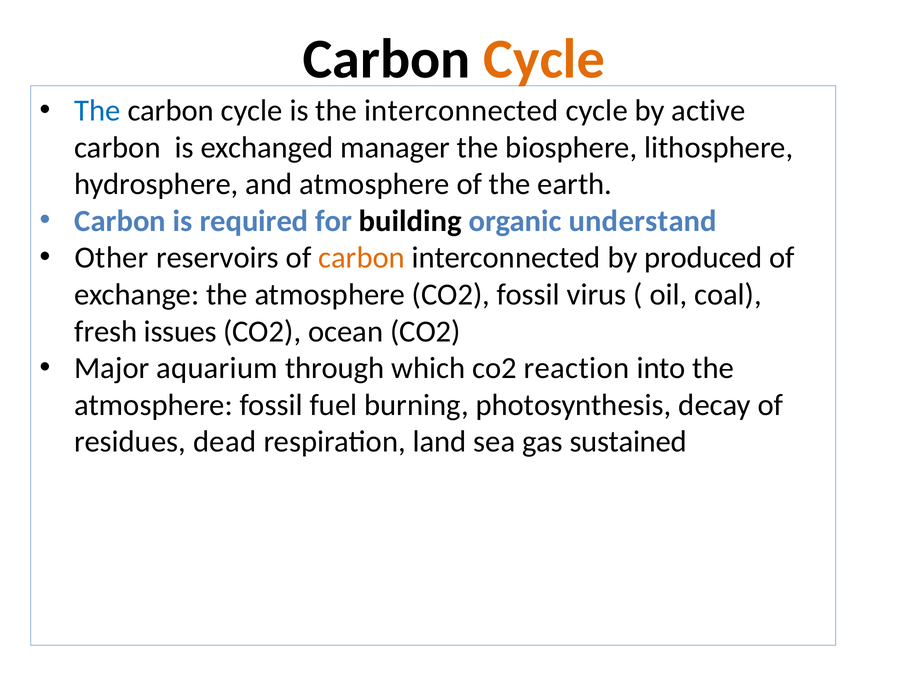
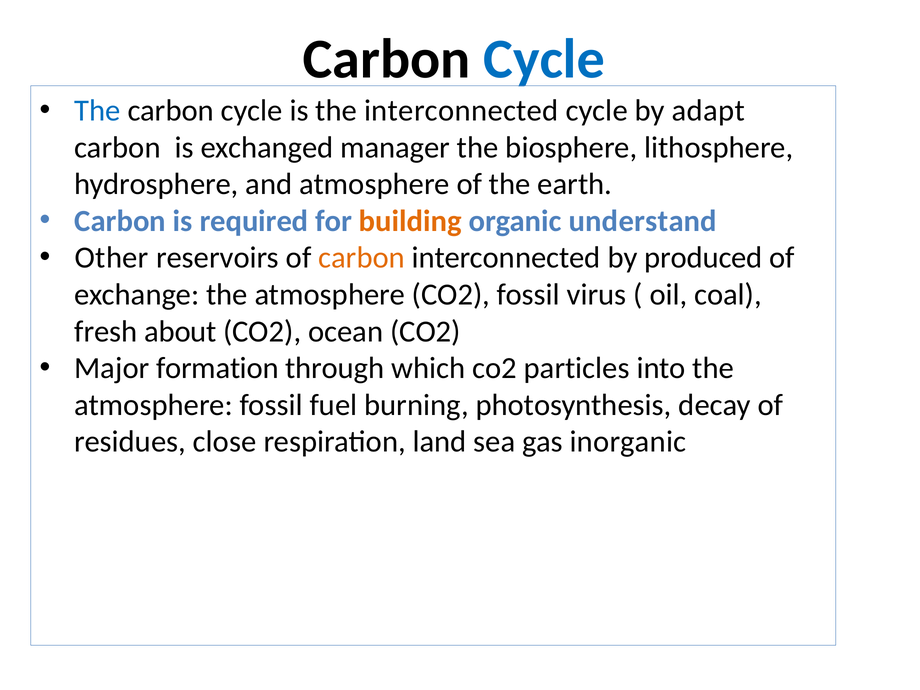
Cycle at (544, 59) colour: orange -> blue
active: active -> adapt
building colour: black -> orange
issues: issues -> about
aquarium: aquarium -> formation
reaction: reaction -> particles
dead: dead -> close
sustained: sustained -> inorganic
